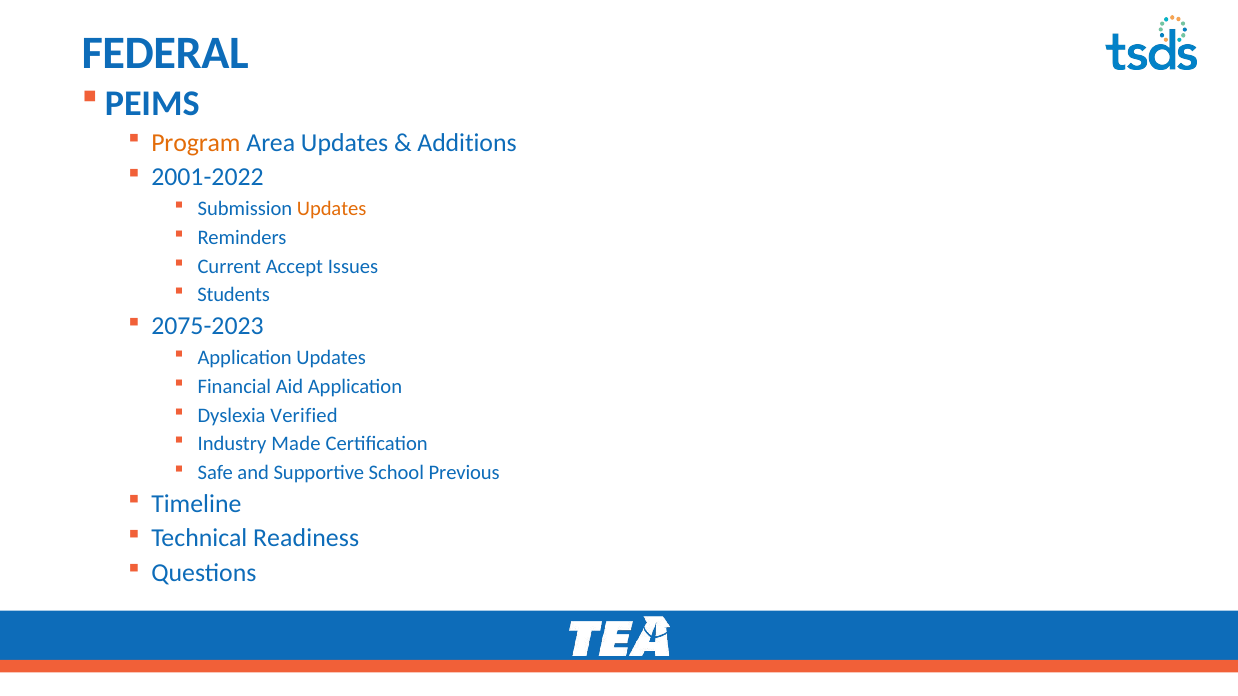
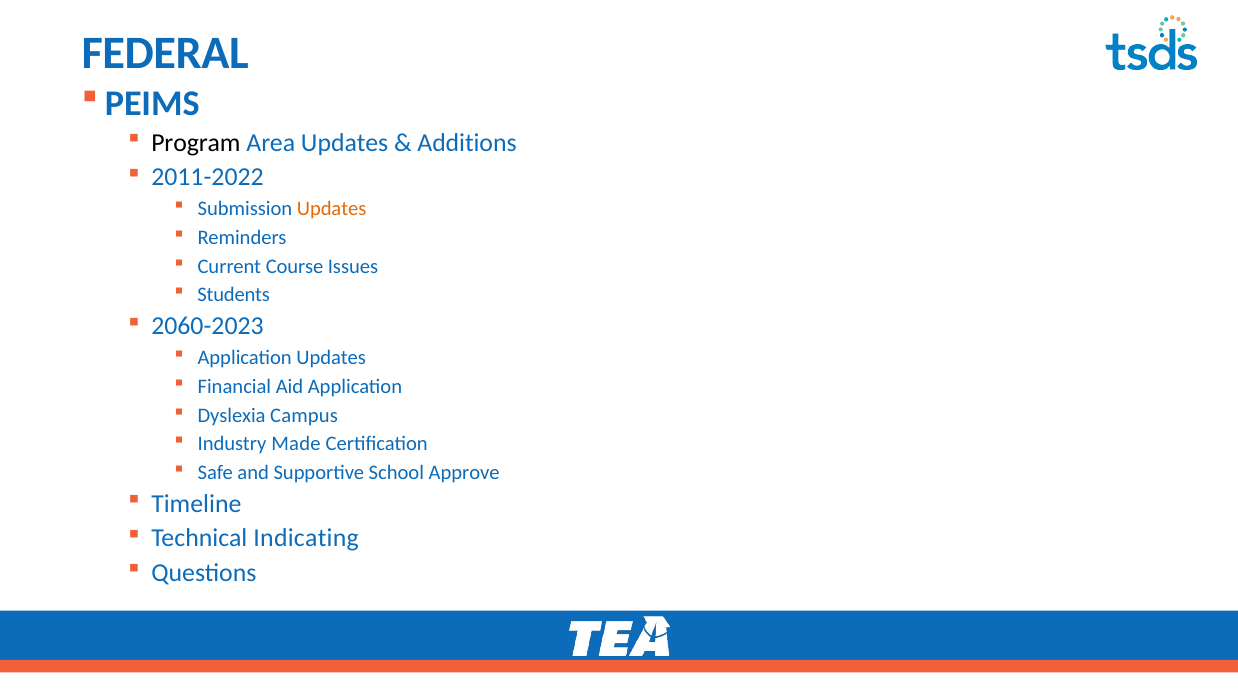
Program colour: orange -> black
2001-2022: 2001-2022 -> 2011-2022
Accept: Accept -> Course
2075-2023: 2075-2023 -> 2060-2023
Verified: Verified -> Campus
Previous: Previous -> Approve
Readiness: Readiness -> Indicating
